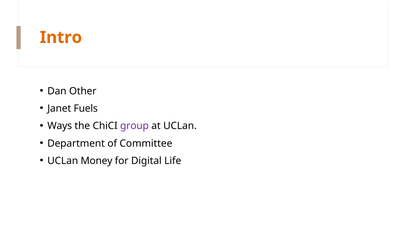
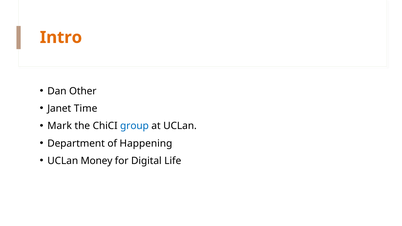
Fuels: Fuels -> Time
Ways: Ways -> Mark
group colour: purple -> blue
Committee: Committee -> Happening
